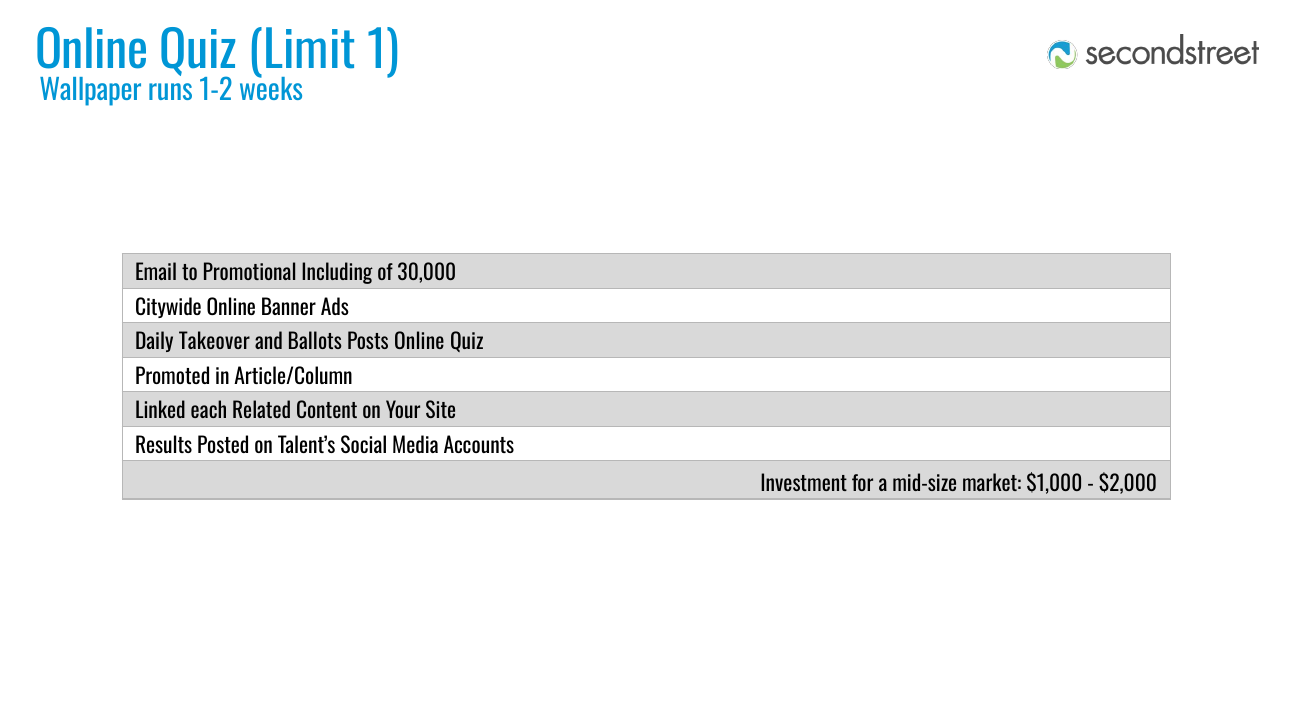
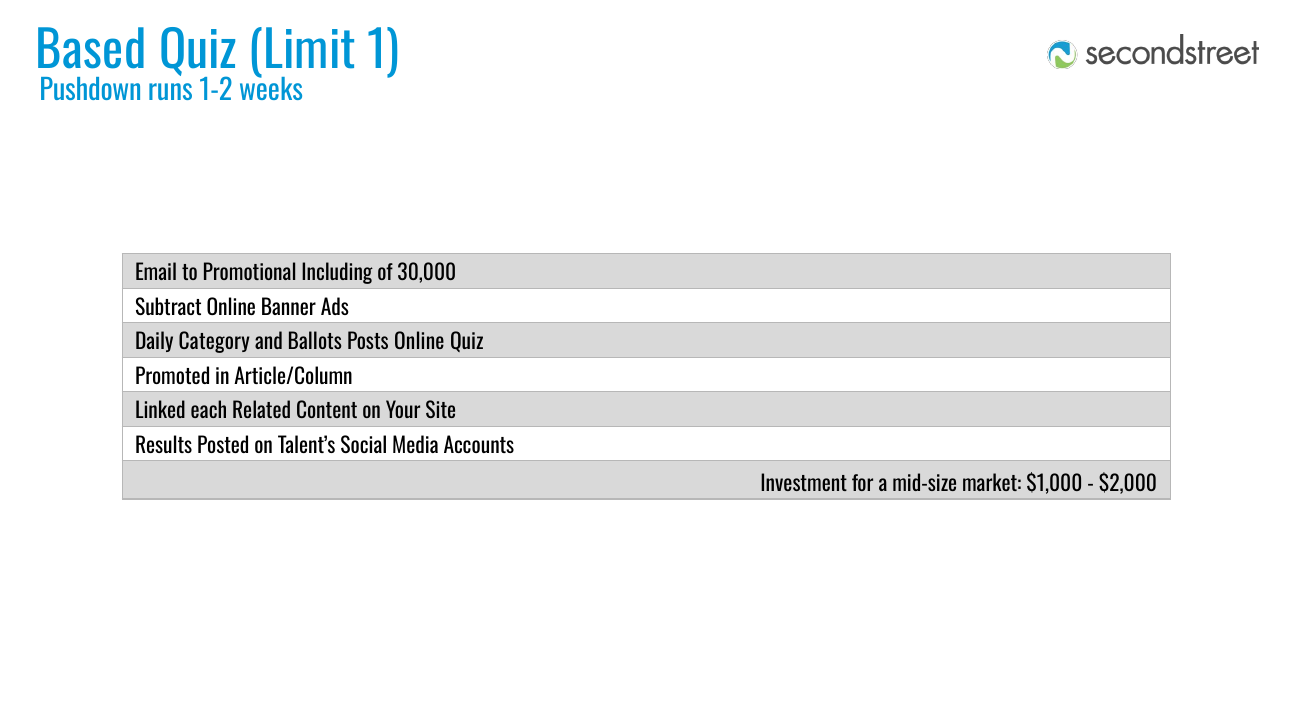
Online at (92, 52): Online -> Based
Wallpaper: Wallpaper -> Pushdown
Citywide: Citywide -> Subtract
Takeover: Takeover -> Category
